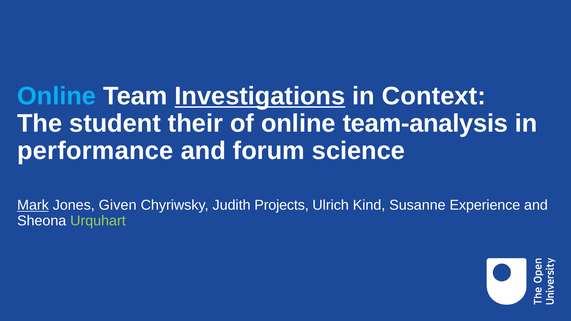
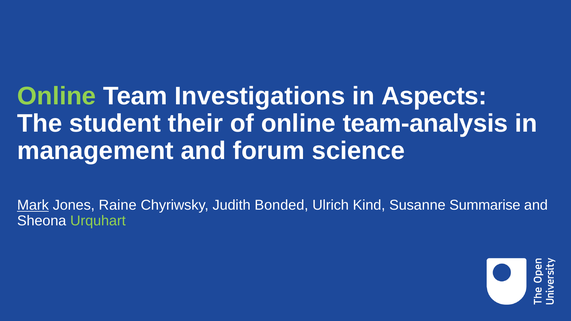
Online at (57, 96) colour: light blue -> light green
Investigations underline: present -> none
Context: Context -> Aspects
performance: performance -> management
Given: Given -> Raine
Projects: Projects -> Bonded
Experience: Experience -> Summarise
